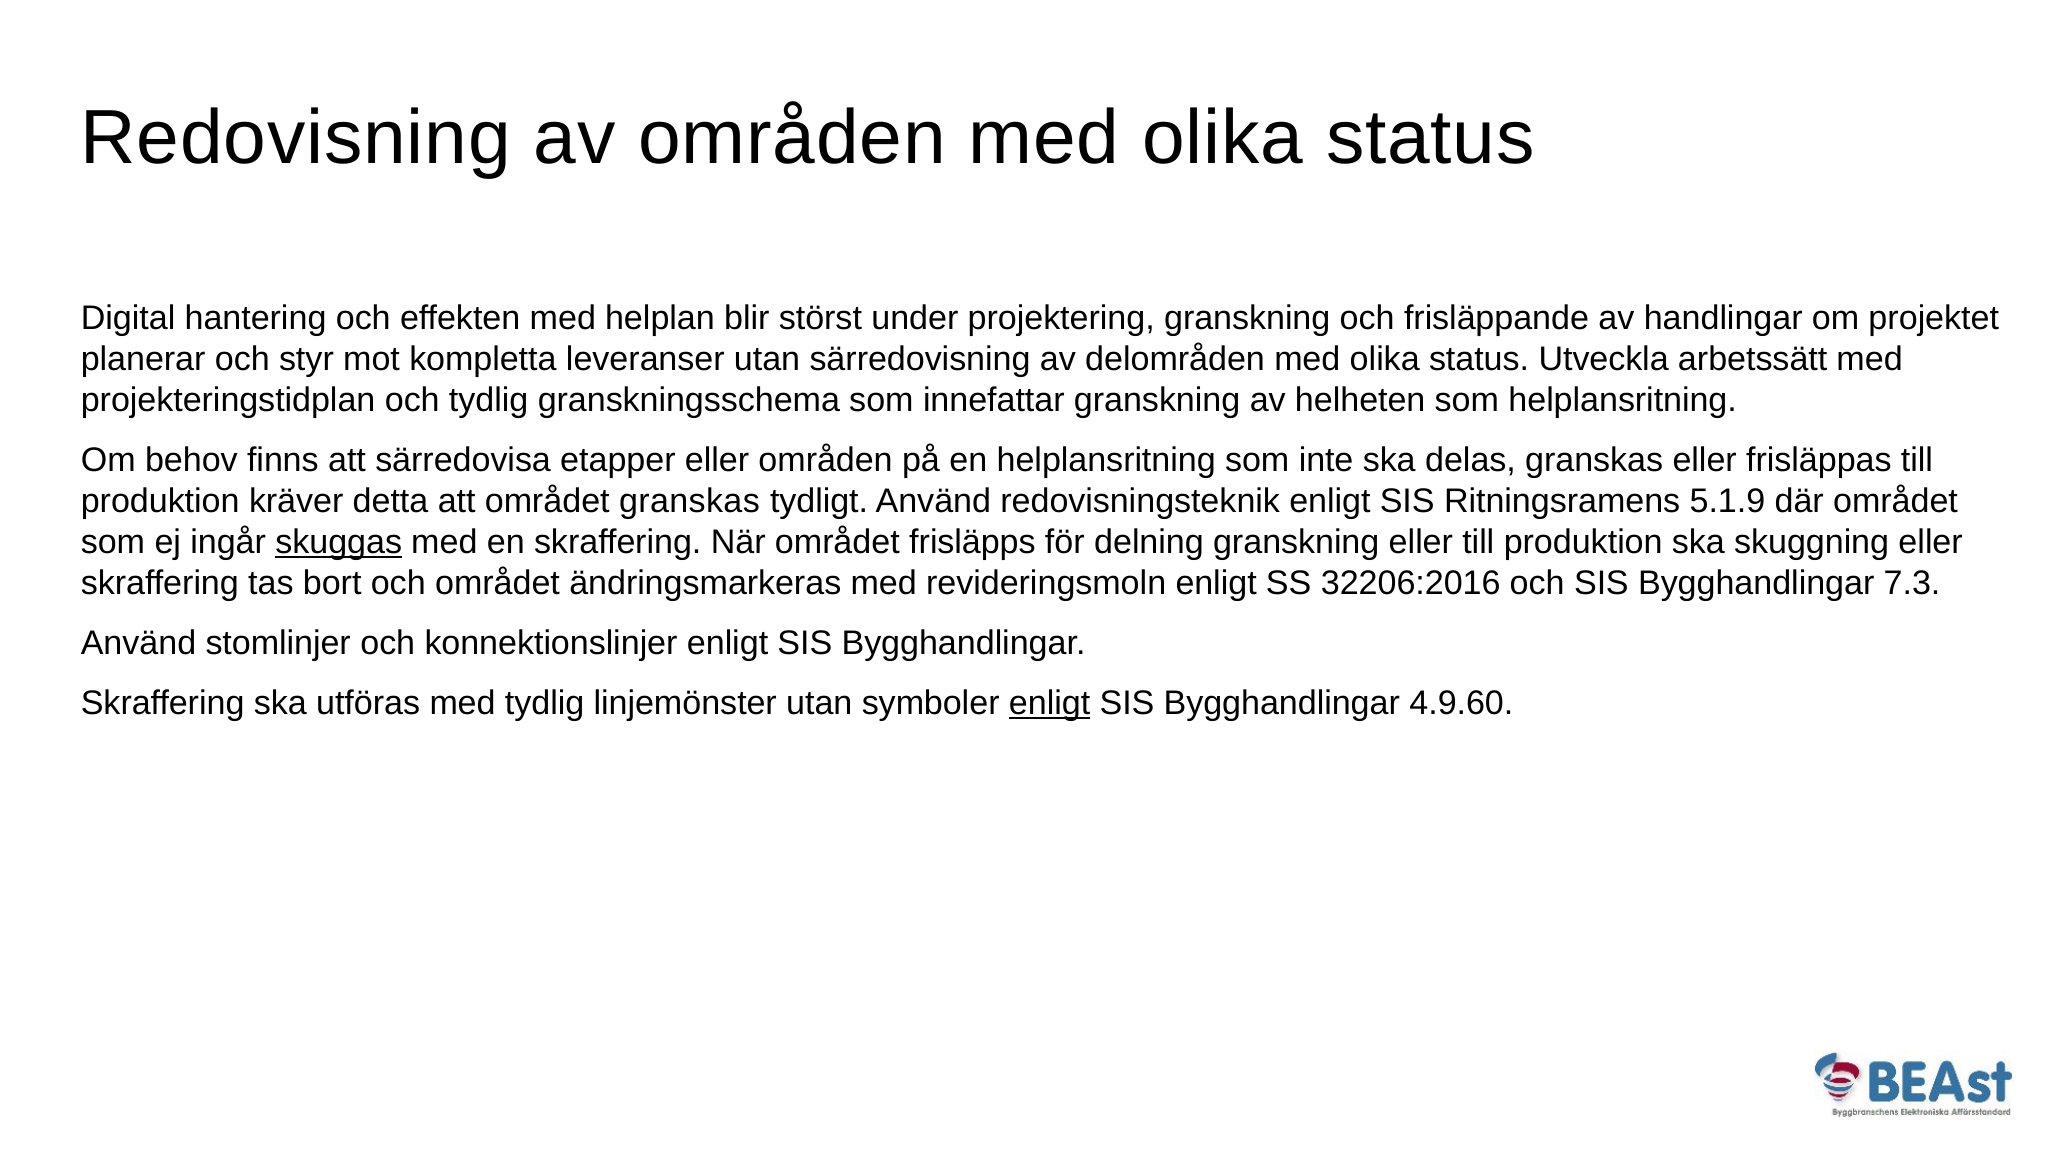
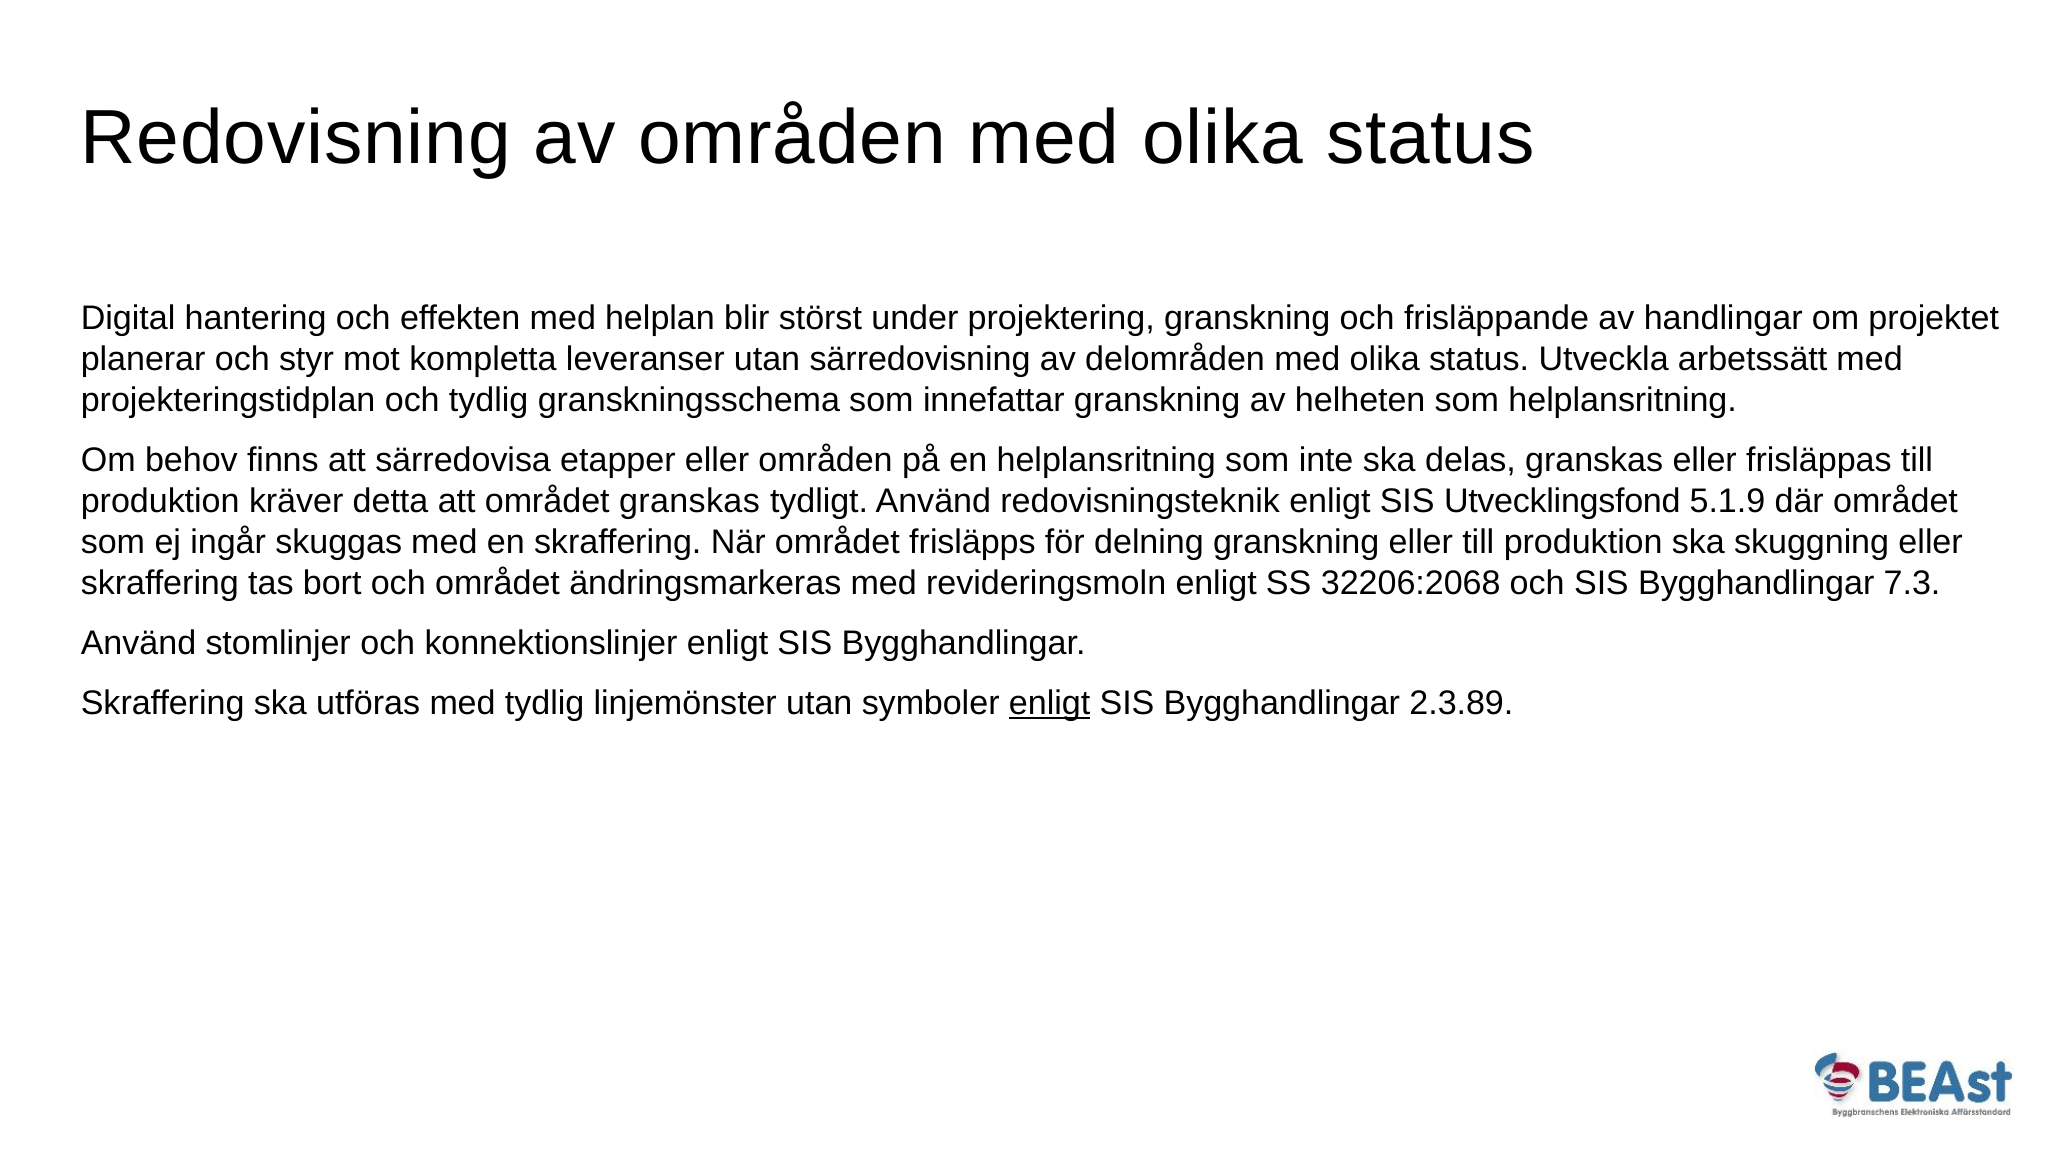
Ritningsramens: Ritningsramens -> Utvecklingsfond
skuggas underline: present -> none
32206:2016: 32206:2016 -> 32206:2068
4.9.60: 4.9.60 -> 2.3.89
